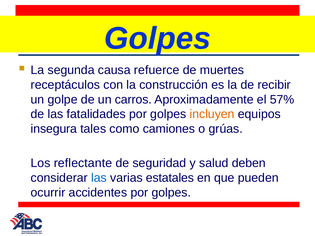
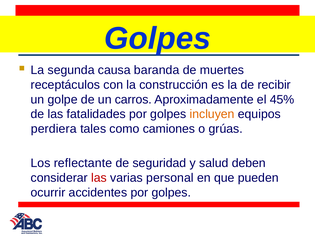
refuerce: refuerce -> baranda
57%: 57% -> 45%
insegura: insegura -> perdiera
las at (99, 178) colour: blue -> red
estatales: estatales -> personal
